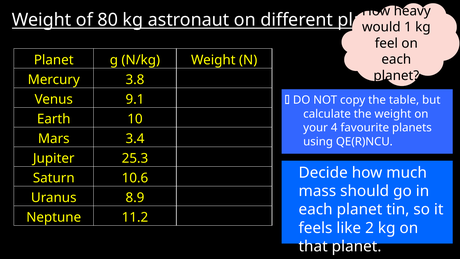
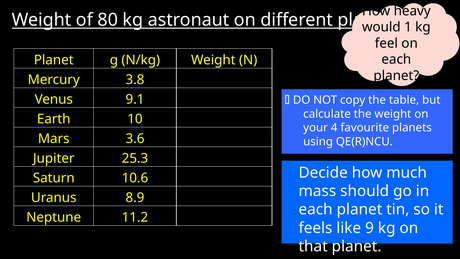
3.4: 3.4 -> 3.6
2: 2 -> 9
